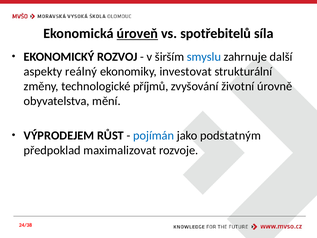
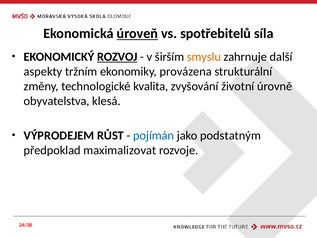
ROZVOJ underline: none -> present
smyslu colour: blue -> orange
reálný: reálný -> tržním
investovat: investovat -> provázena
příjmů: příjmů -> kvalita
mění: mění -> klesá
